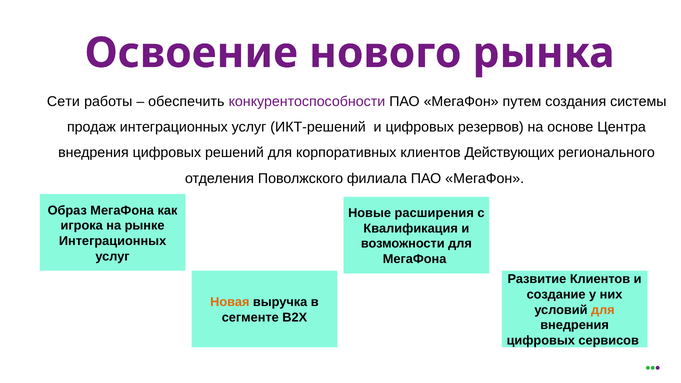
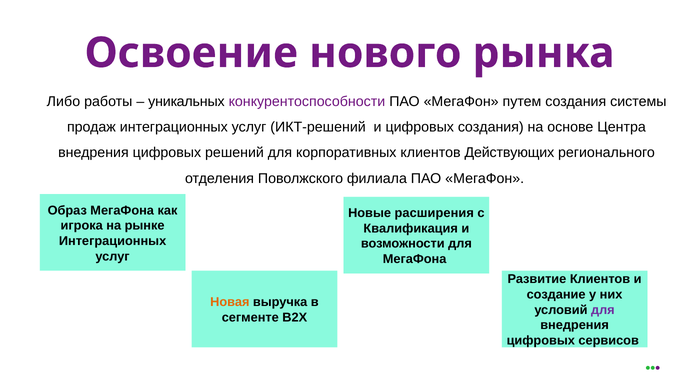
Сети: Сети -> Либо
обеспечить: обеспечить -> уникальных
цифровых резервов: резервов -> создания
для at (603, 310) colour: orange -> purple
